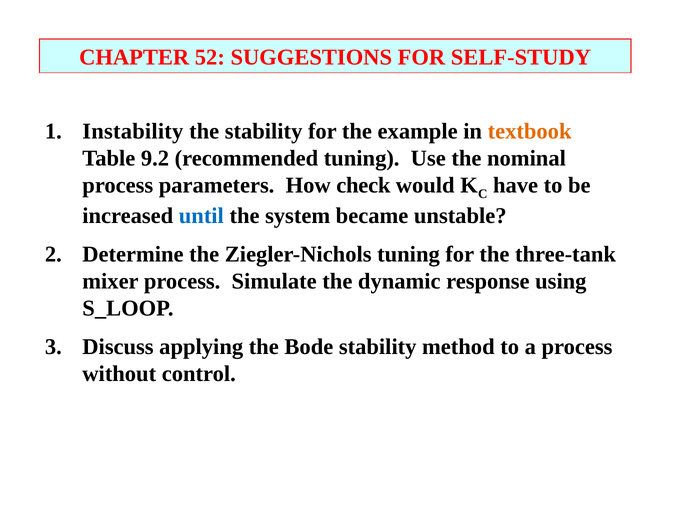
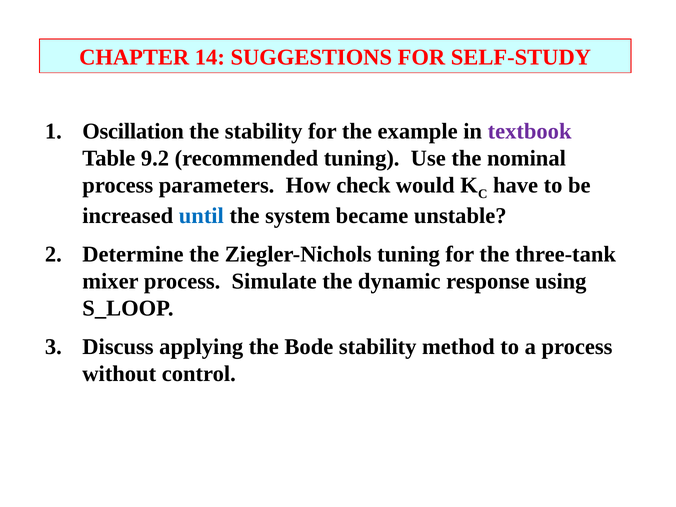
52: 52 -> 14
Instability: Instability -> Oscillation
textbook colour: orange -> purple
